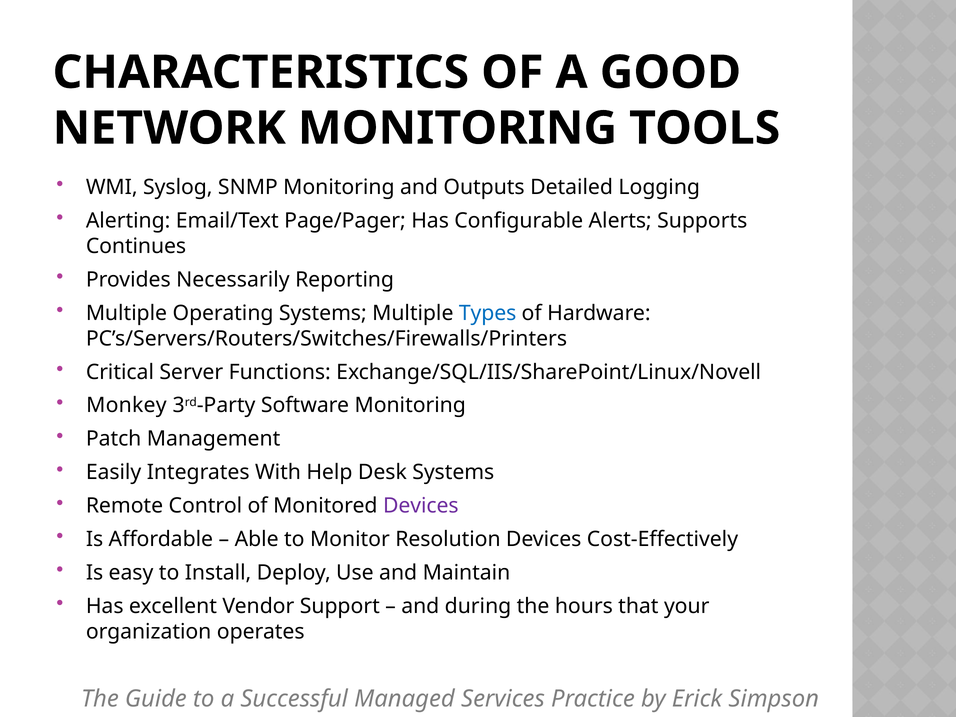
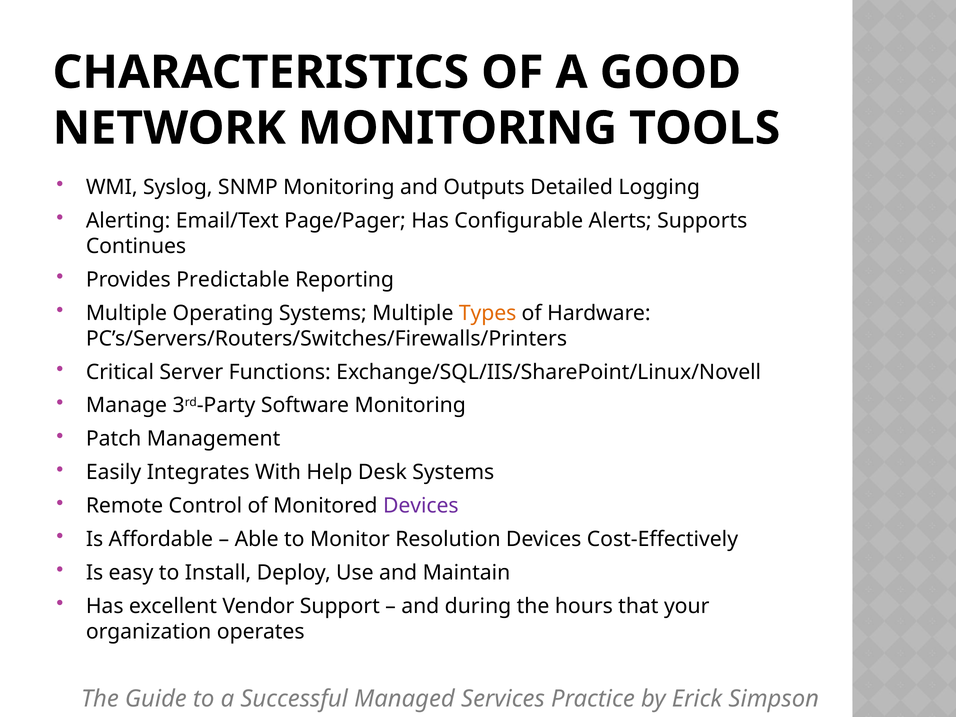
Necessarily: Necessarily -> Predictable
Types colour: blue -> orange
Monkey: Monkey -> Manage
